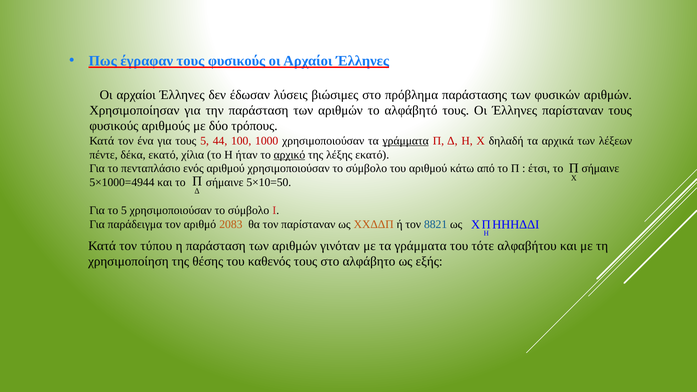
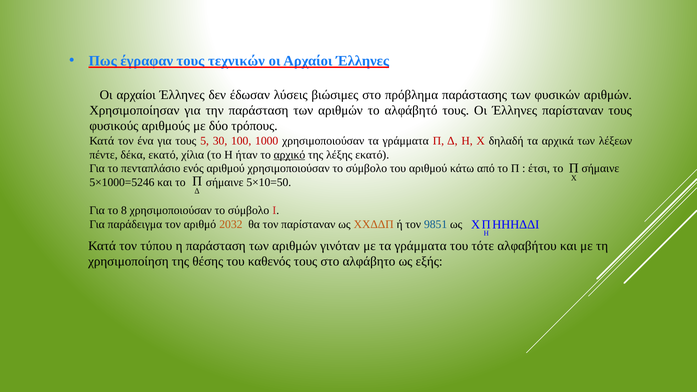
έγραφαν τους φυσικούς: φυσικούς -> τεχνικών
44: 44 -> 30
γράμματα at (406, 141) underline: present -> none
5×1000=4944: 5×1000=4944 -> 5×1000=5246
το 5: 5 -> 8
2083: 2083 -> 2032
8821: 8821 -> 9851
